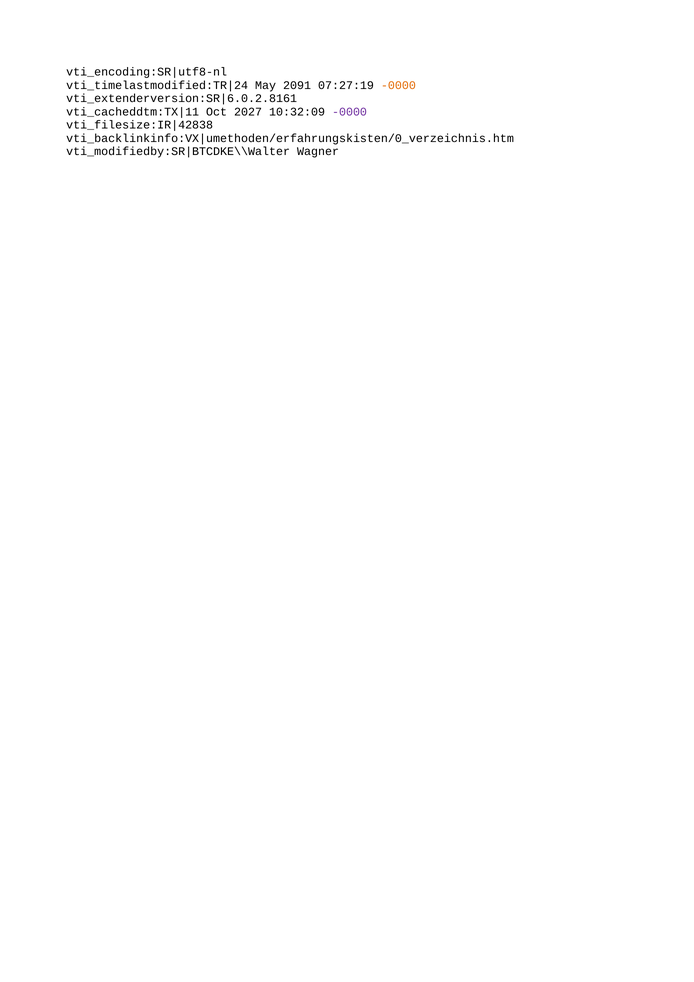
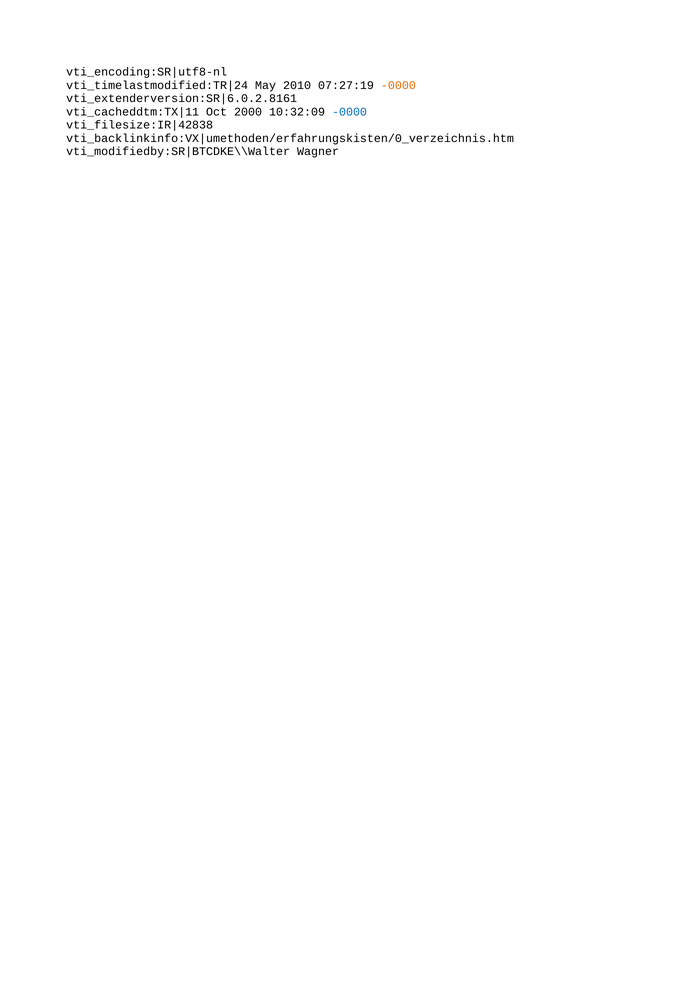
2091: 2091 -> 2010
2027: 2027 -> 2000
-0000 at (350, 112) colour: purple -> blue
